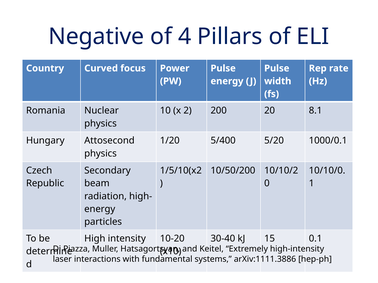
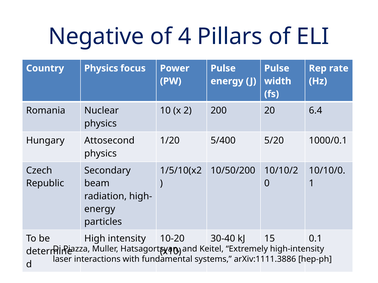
Country Curved: Curved -> Physics
8.1: 8.1 -> 6.4
